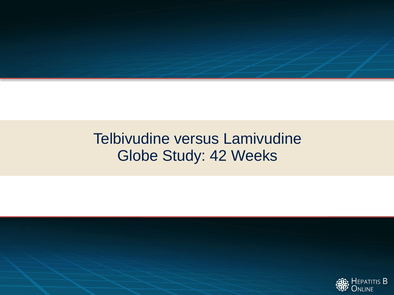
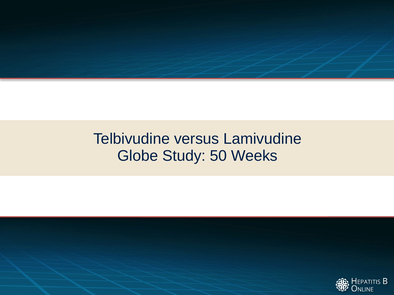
42: 42 -> 50
